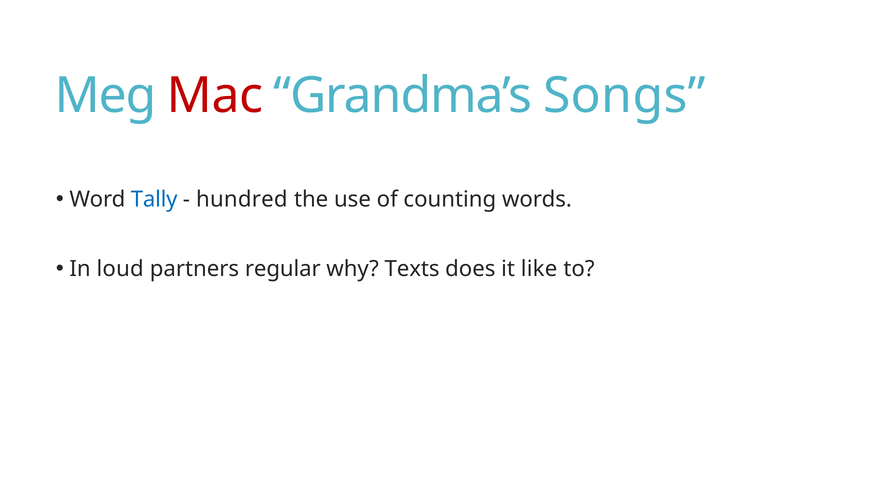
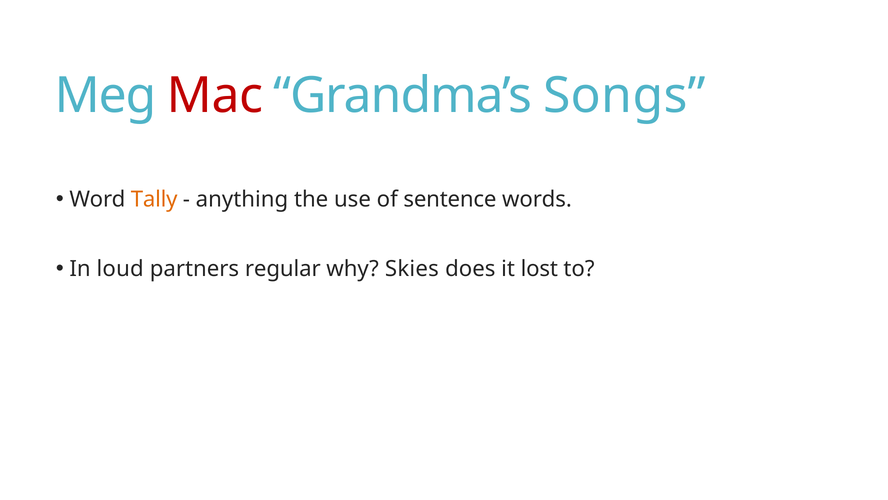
Tally colour: blue -> orange
hundred: hundred -> anything
counting: counting -> sentence
Texts: Texts -> Skies
like: like -> lost
